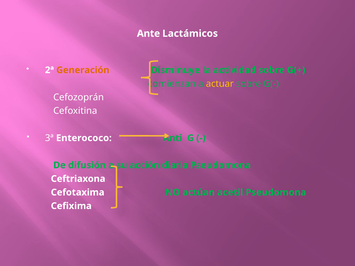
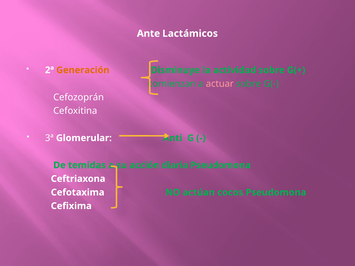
actuar colour: yellow -> pink
Enterococo: Enterococo -> Glomerular
difusión: difusión -> temidas
acetil: acetil -> cocos
